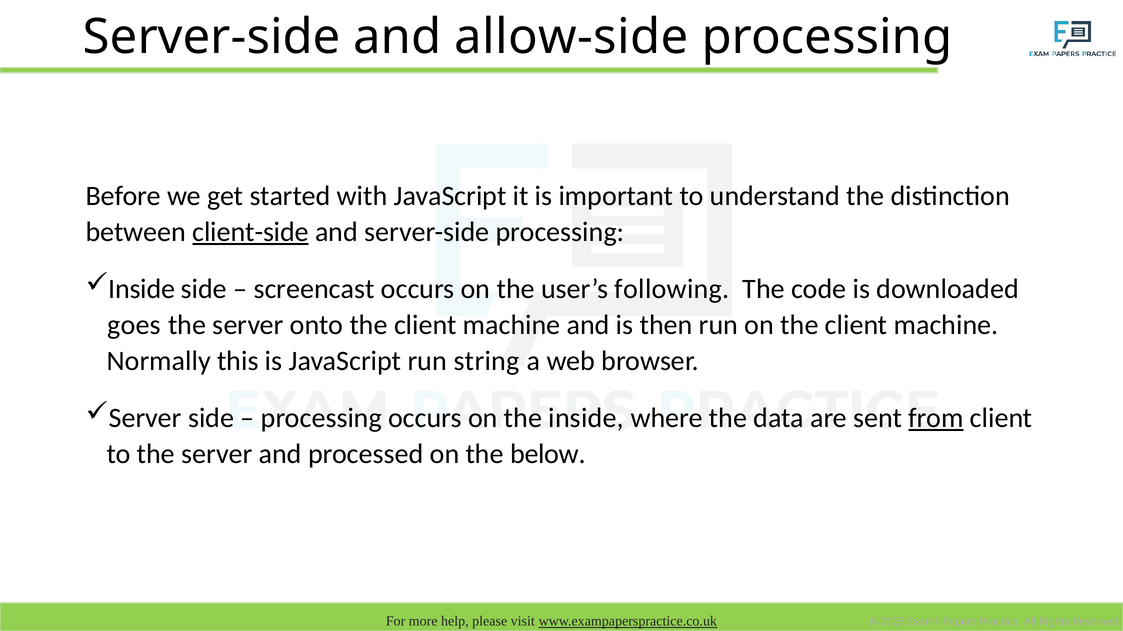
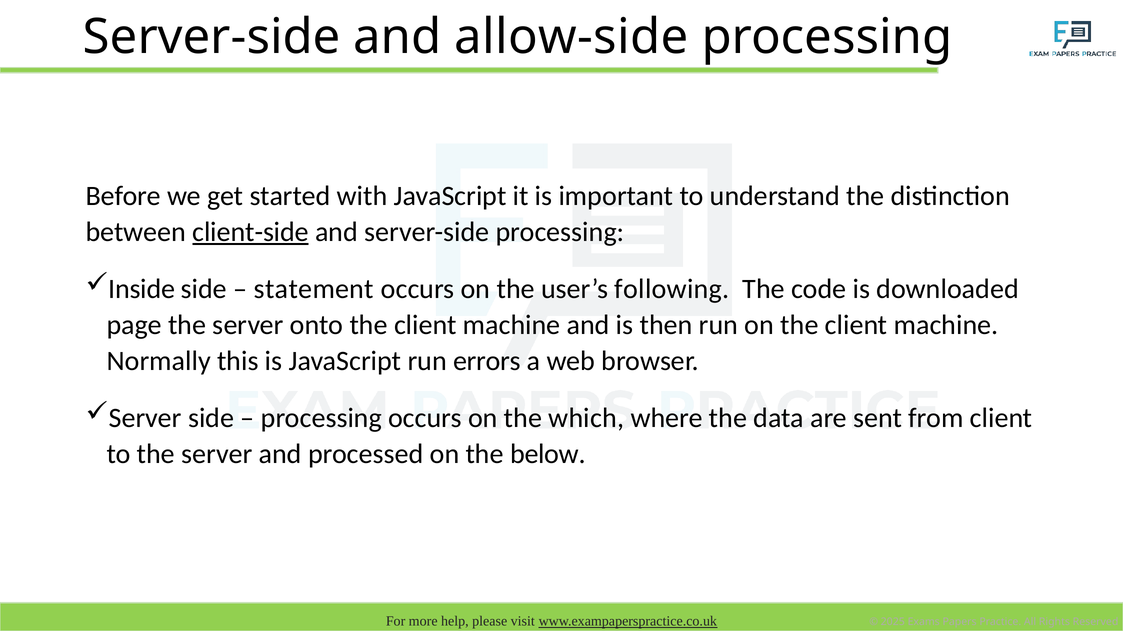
screencast: screencast -> statement
goes: goes -> page
string: string -> errors
the inside: inside -> which
from underline: present -> none
